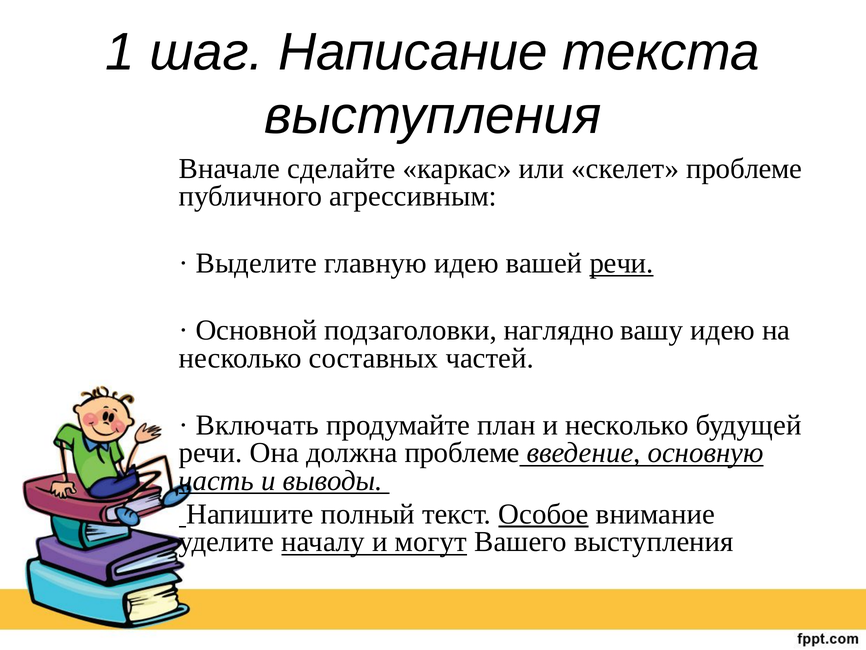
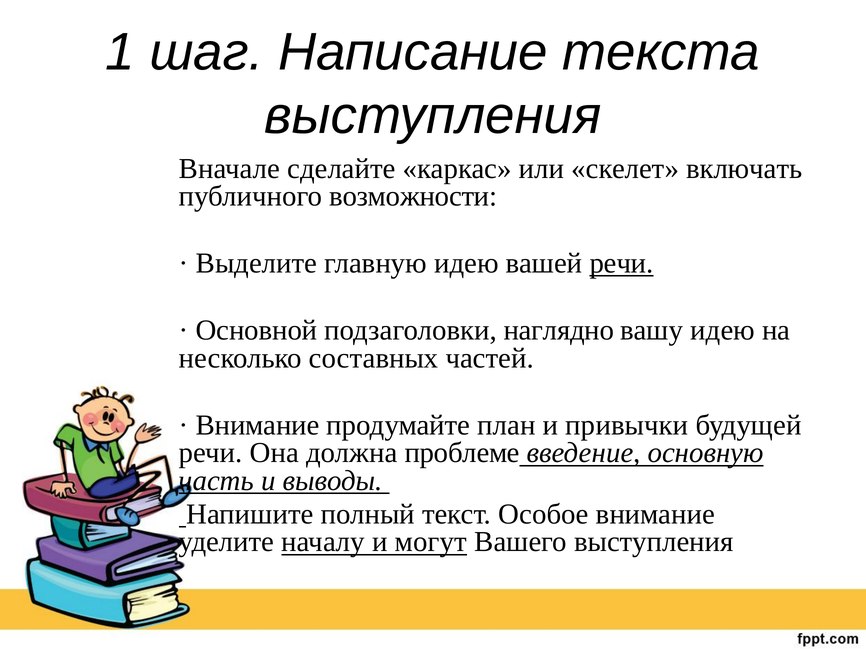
скелет проблеме: проблеме -> включать
агрессивным: агрессивным -> возможности
Включать at (257, 425): Включать -> Внимание
и несколько: несколько -> привычки
Особое underline: present -> none
